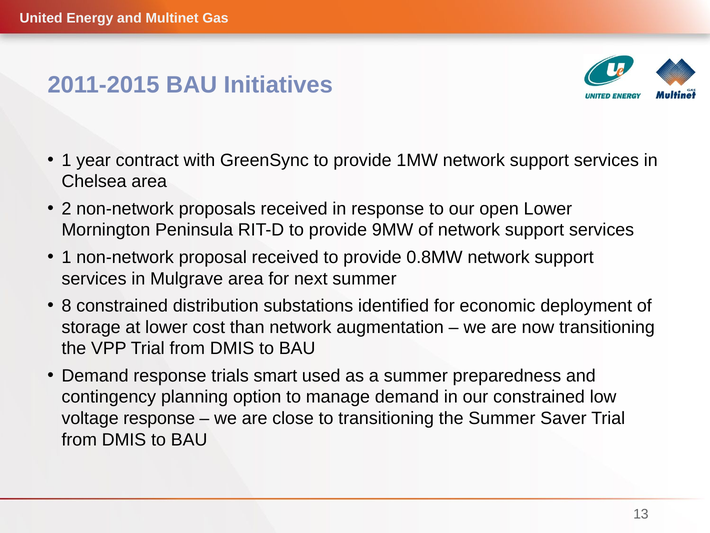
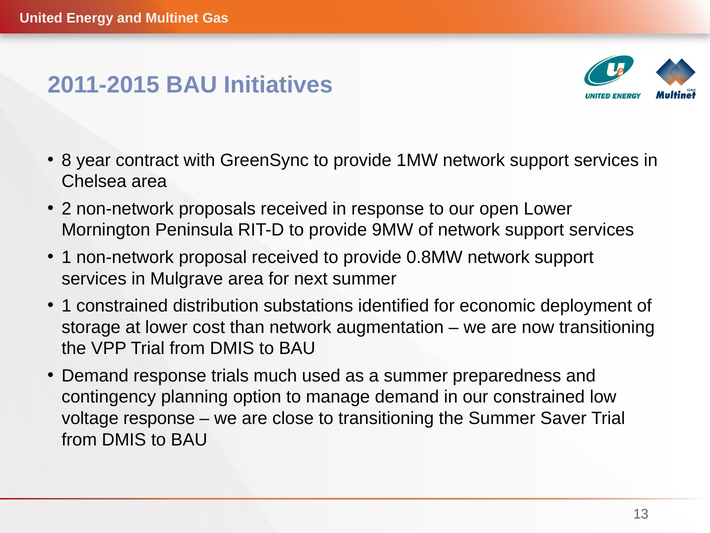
1 at (66, 160): 1 -> 8
8 at (66, 306): 8 -> 1
smart: smart -> much
